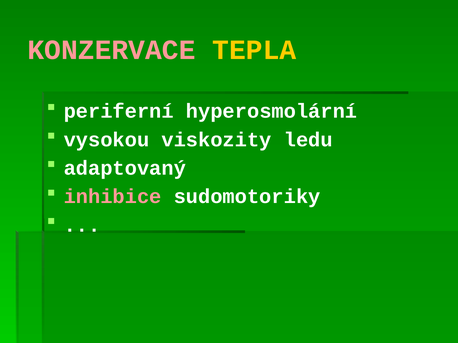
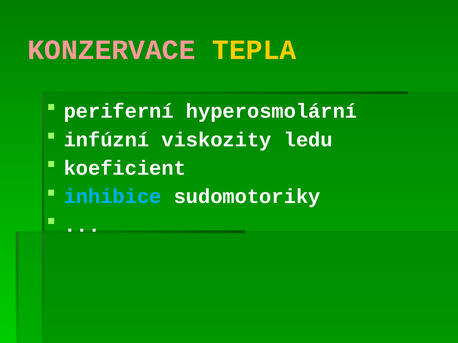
vysokou: vysokou -> infúzní
adaptovaný: adaptovaný -> koeficient
inhibice colour: pink -> light blue
